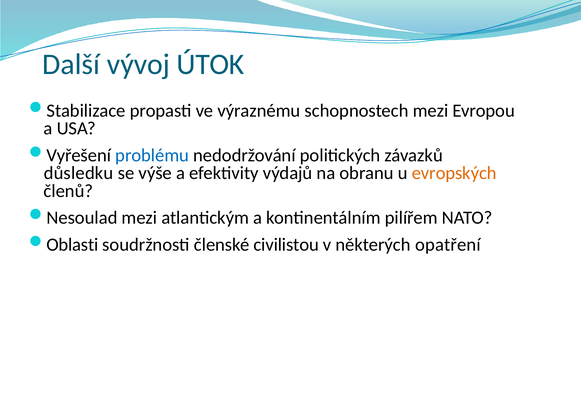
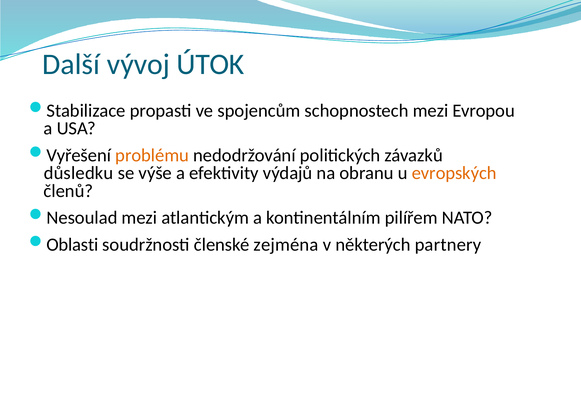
výraznému: výraznému -> spojencům
problému colour: blue -> orange
civilistou: civilistou -> zejména
opatření: opatření -> partnery
